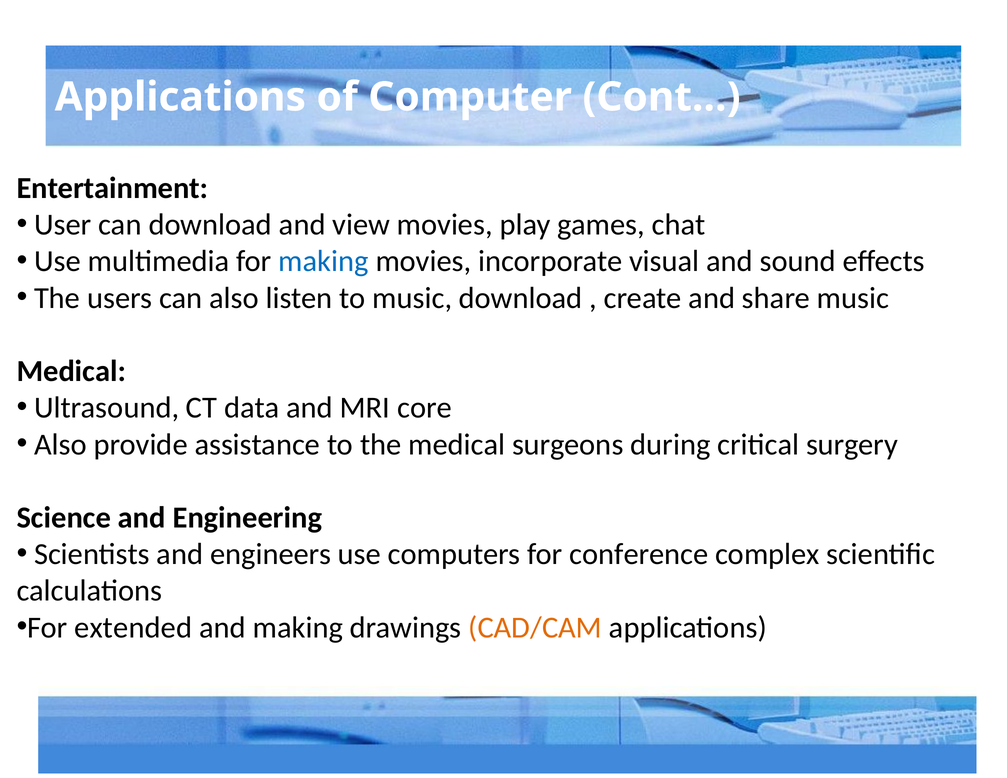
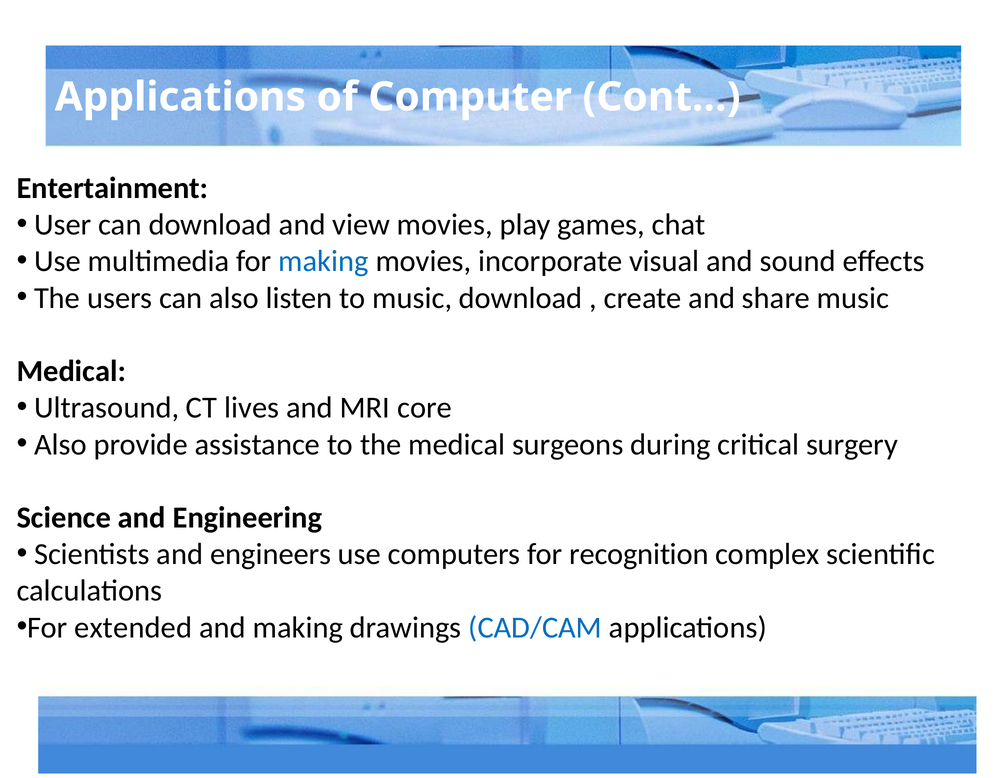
data: data -> lives
conference: conference -> recognition
CAD/CAM colour: orange -> blue
